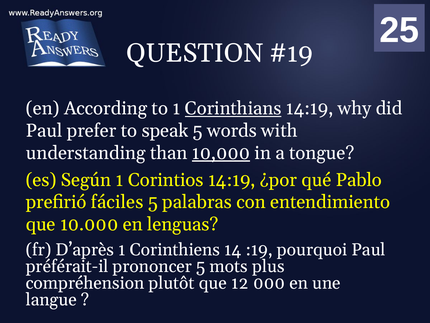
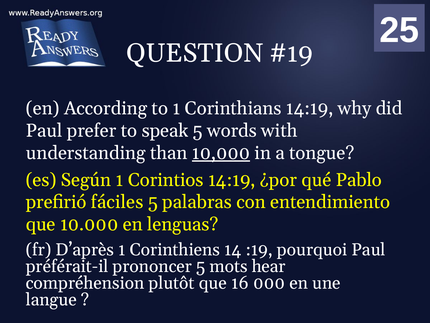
Corinthians underline: present -> none
plus: plus -> hear
que 12: 12 -> 16
